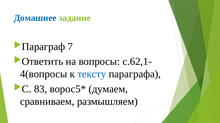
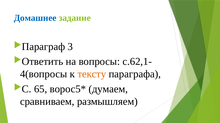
7: 7 -> 3
тексту colour: blue -> orange
83: 83 -> 65
